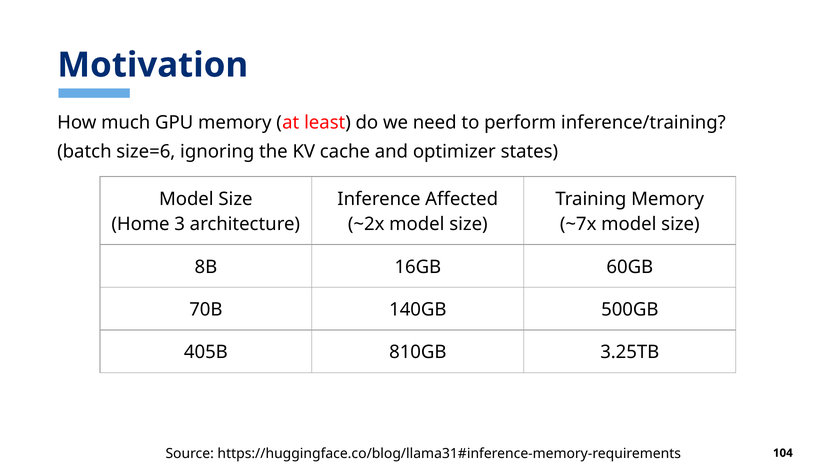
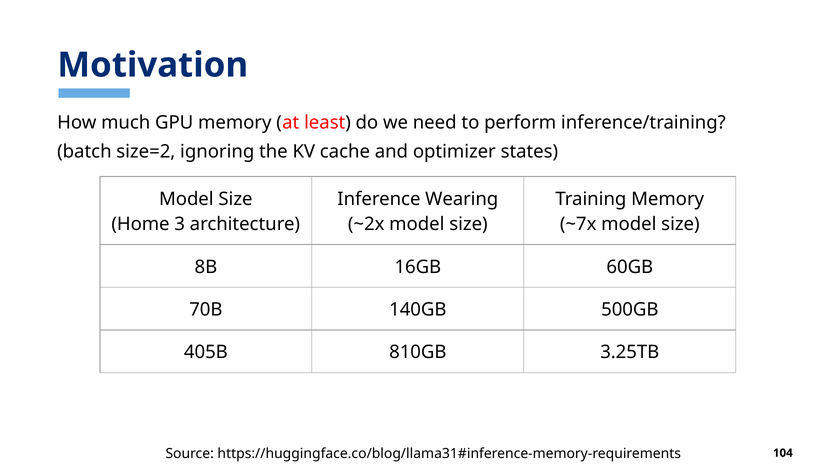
size=6: size=6 -> size=2
Affected: Affected -> Wearing
